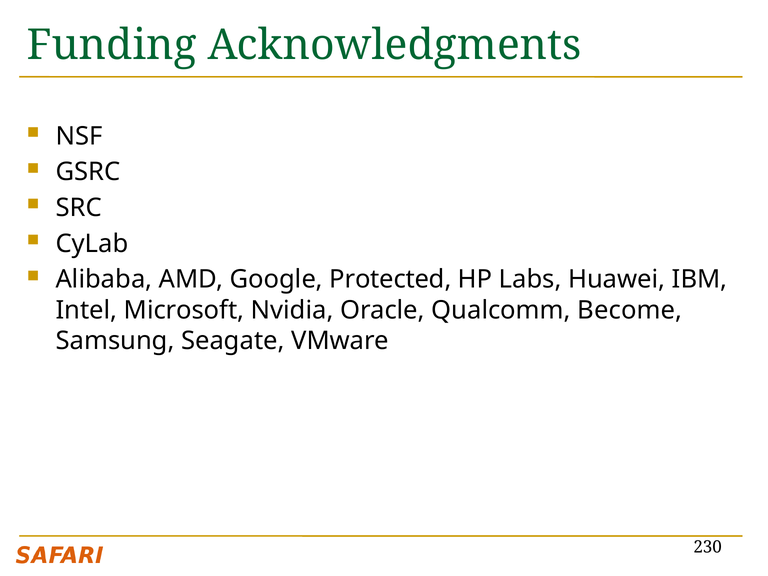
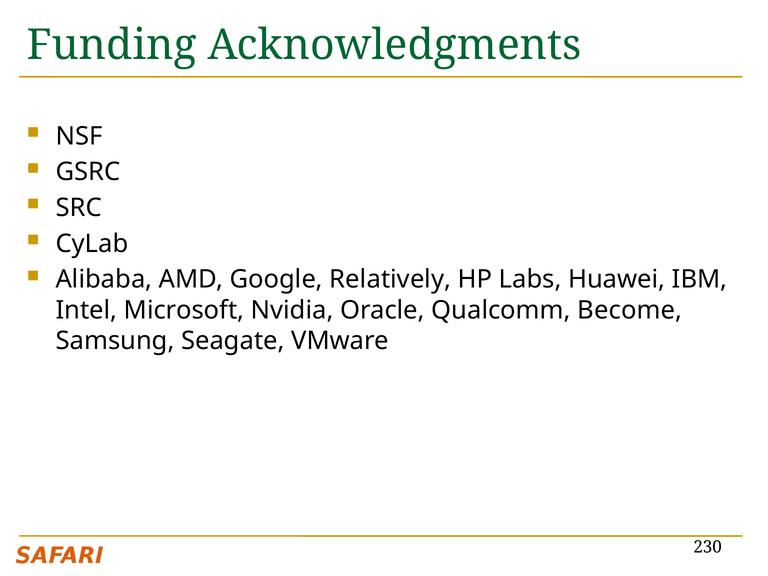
Protected: Protected -> Relatively
